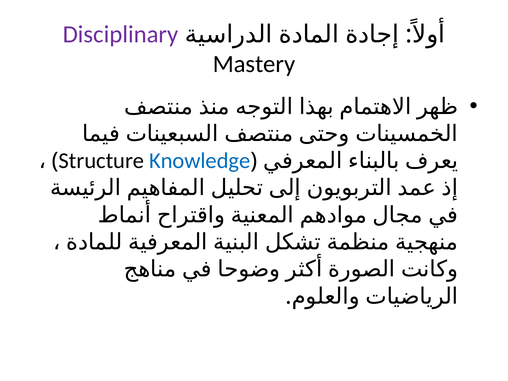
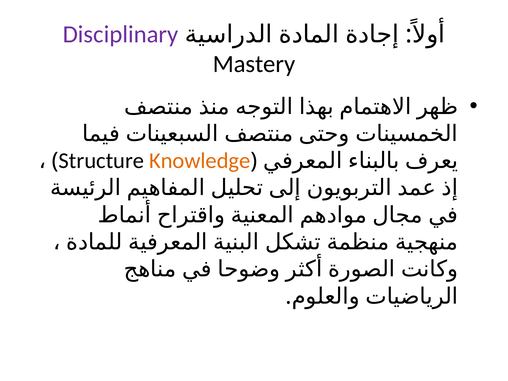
Knowledge colour: blue -> orange
